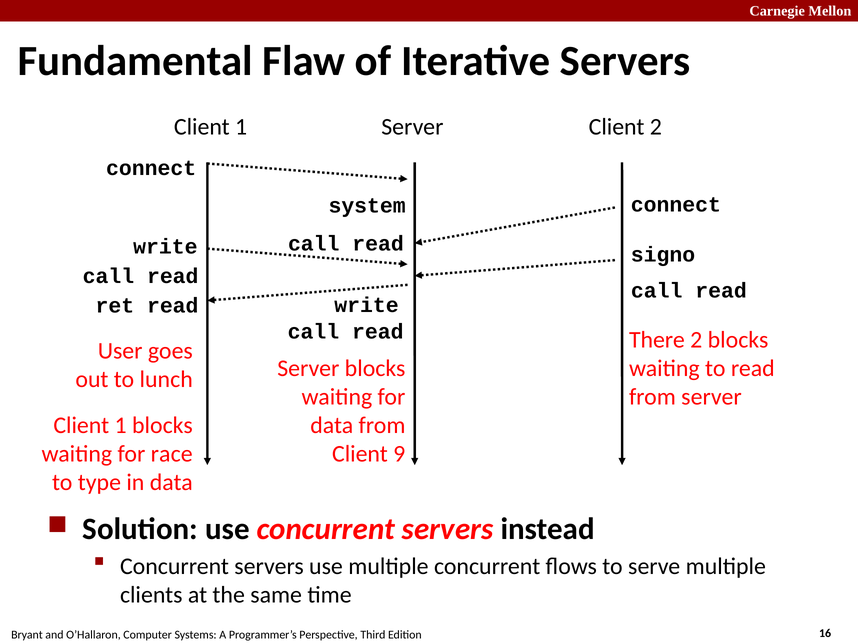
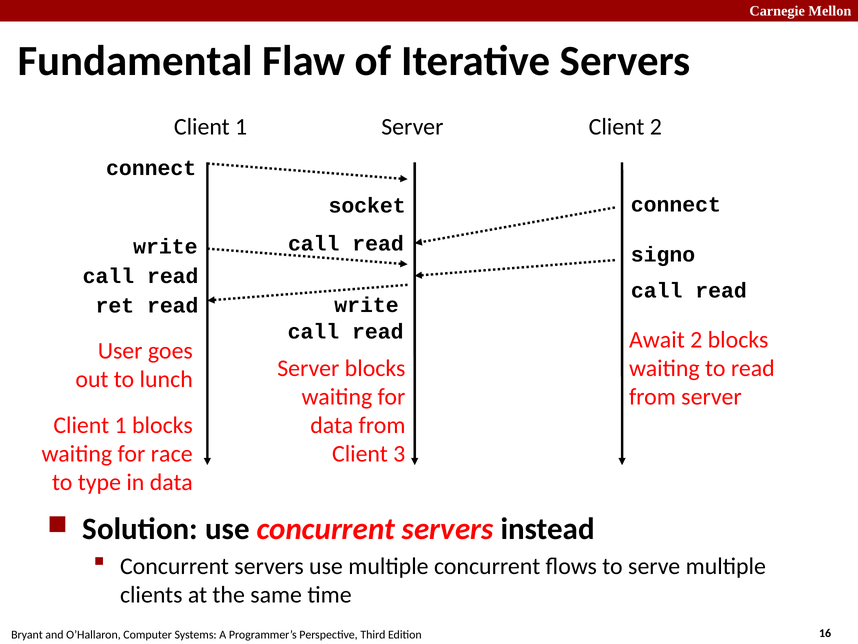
system: system -> socket
There: There -> Await
9: 9 -> 3
